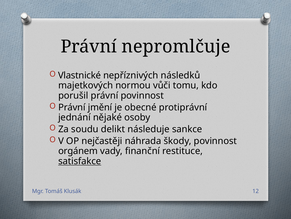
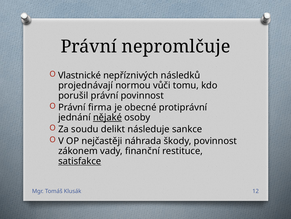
majetkových: majetkových -> projednávají
jmění: jmění -> firma
nějaké underline: none -> present
orgánem: orgánem -> zákonem
